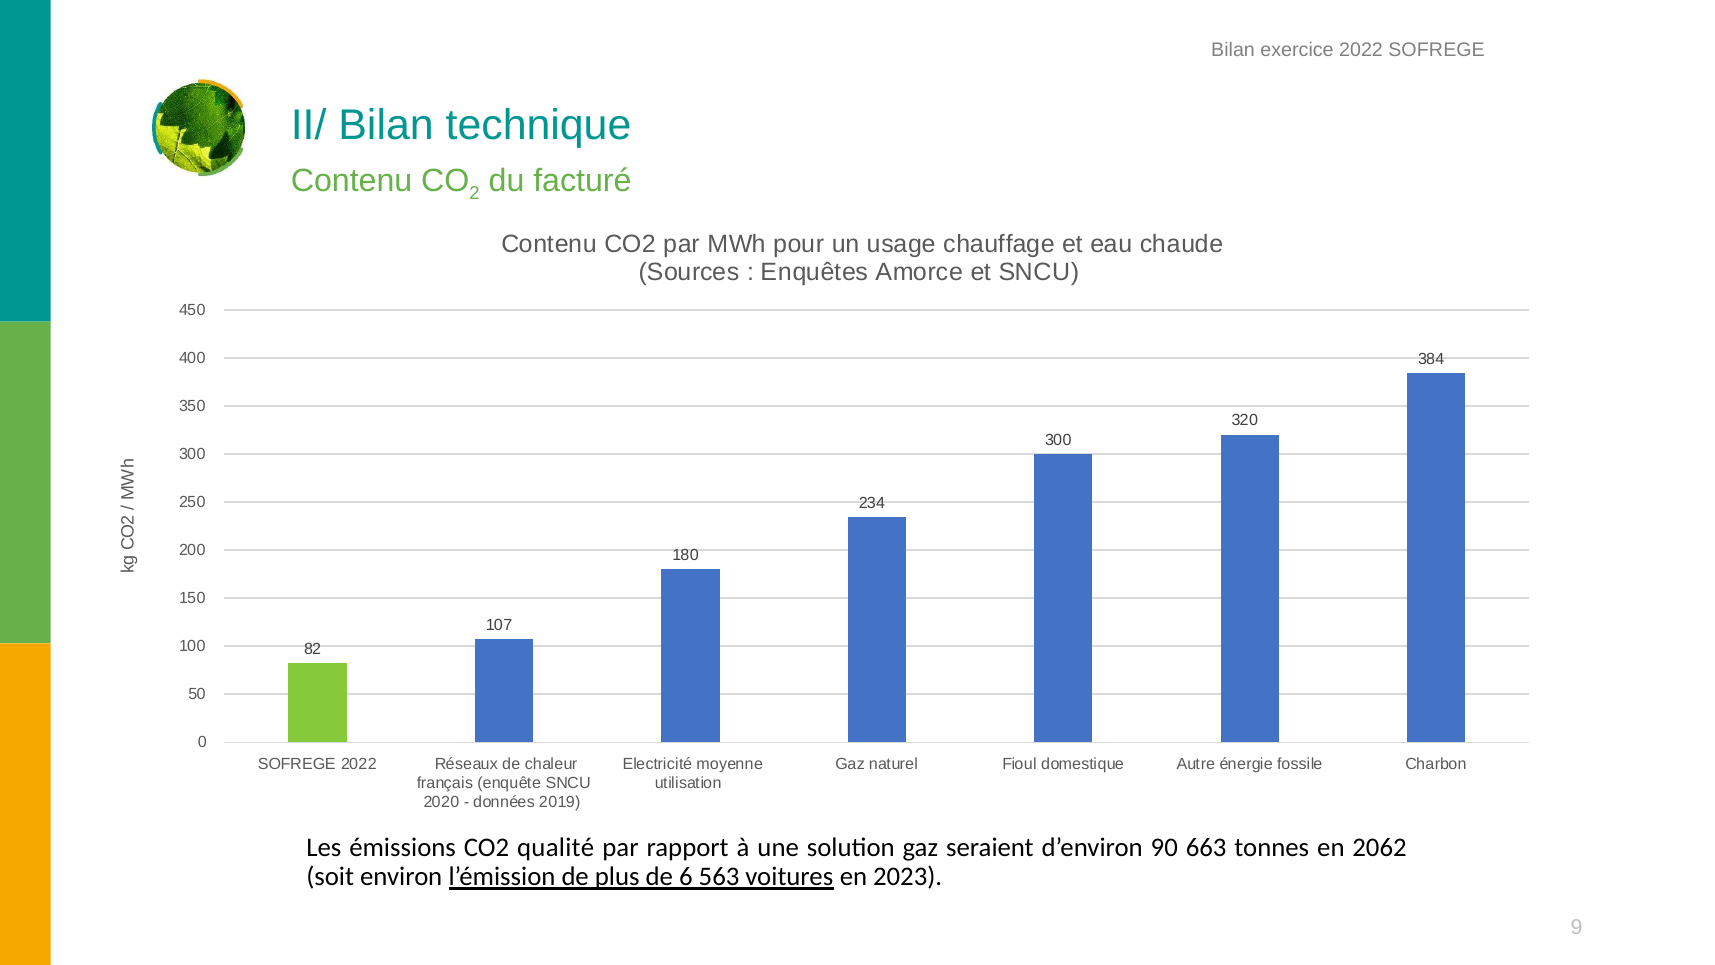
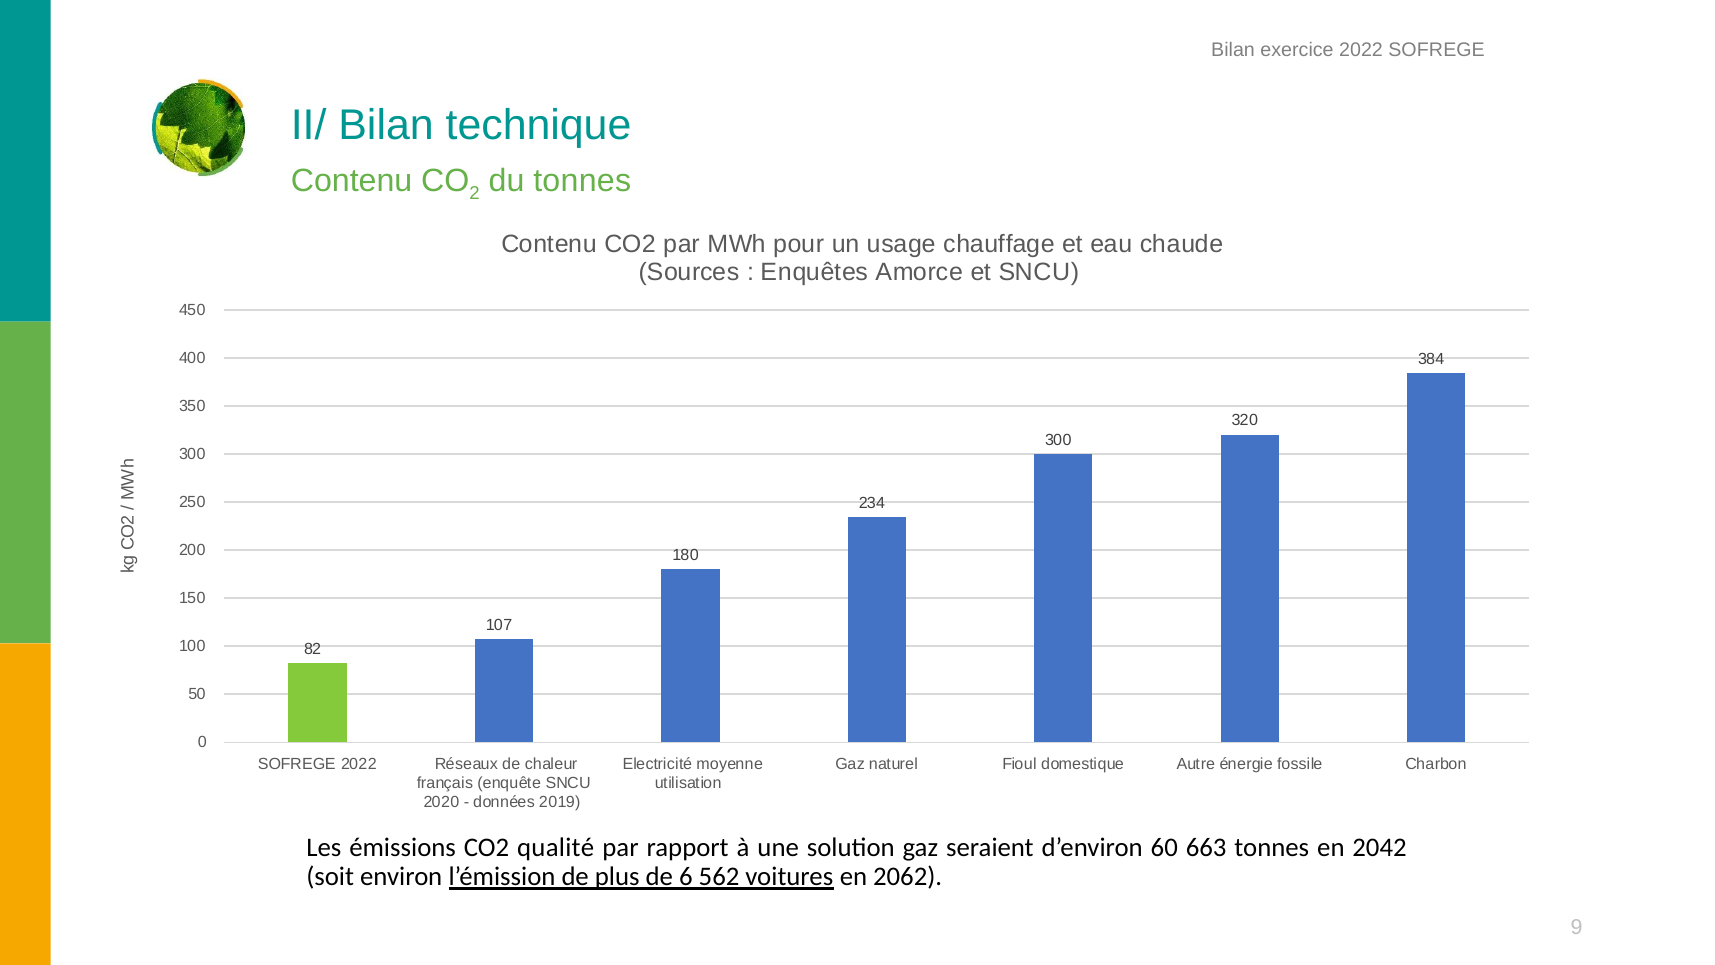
du facturé: facturé -> tonnes
90: 90 -> 60
2062: 2062 -> 2042
563: 563 -> 562
2023: 2023 -> 2062
